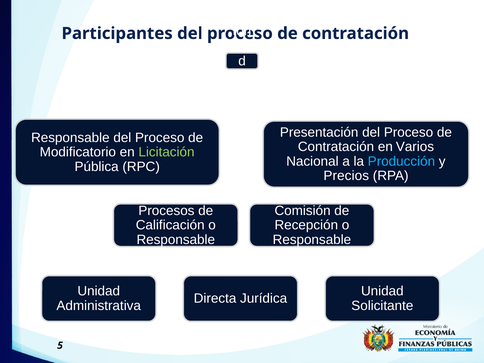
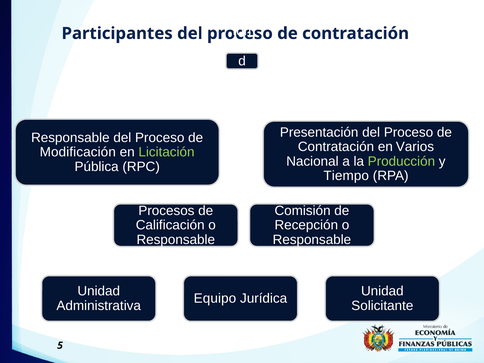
Modificatorio: Modificatorio -> Modificación
Producción colour: light blue -> light green
Precios: Precios -> Tiempo
Directa: Directa -> Equipo
